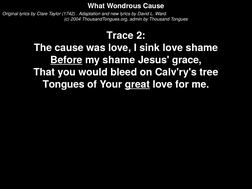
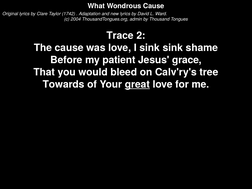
sink love: love -> sink
Before underline: present -> none
my shame: shame -> patient
Tongues at (64, 84): Tongues -> Towards
